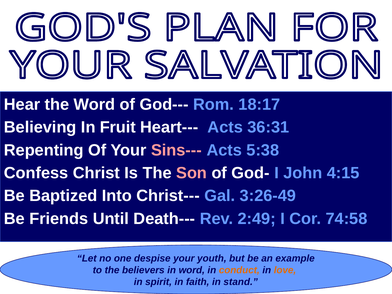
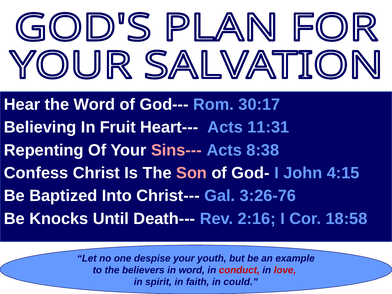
18:17: 18:17 -> 30:17
36:31: 36:31 -> 11:31
5:38: 5:38 -> 8:38
3:26-49: 3:26-49 -> 3:26-76
Friends: Friends -> Knocks
2:49: 2:49 -> 2:16
74:58: 74:58 -> 18:58
conduct colour: orange -> red
love colour: orange -> red
stand: stand -> could
